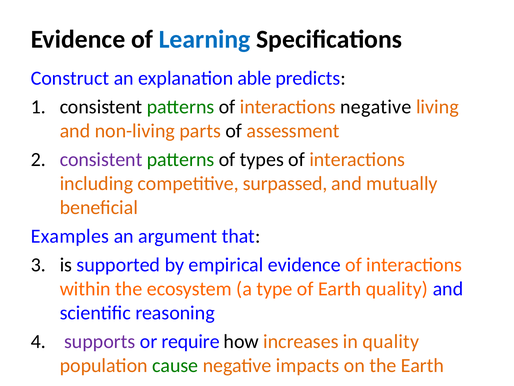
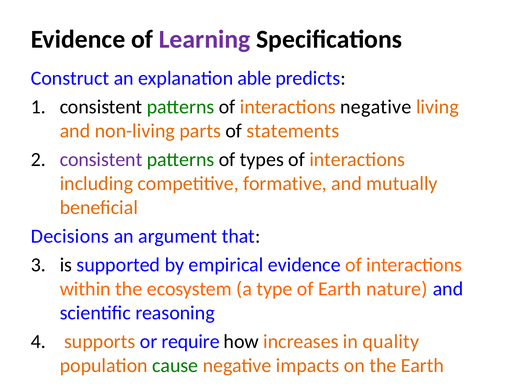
Learning colour: blue -> purple
assessment: assessment -> statements
surpassed: surpassed -> formative
Examples: Examples -> Decisions
Earth quality: quality -> nature
supports colour: purple -> orange
